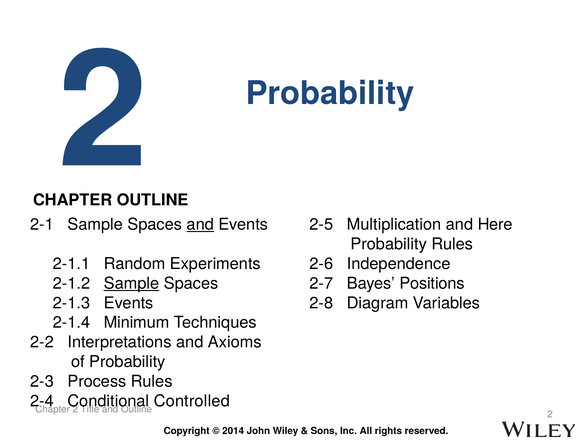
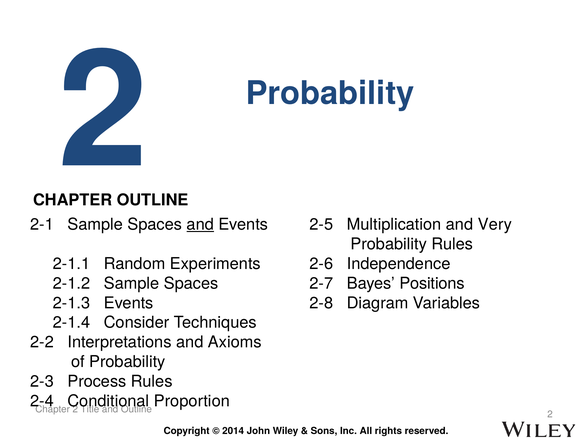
Here: Here -> Very
Sample at (132, 283) underline: present -> none
Minimum: Minimum -> Consider
Controlled: Controlled -> Proportion
